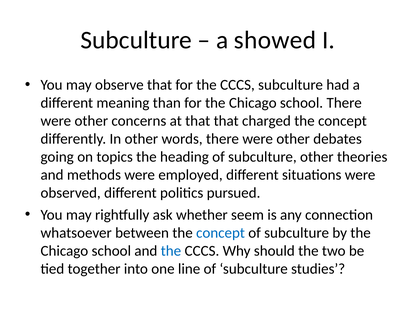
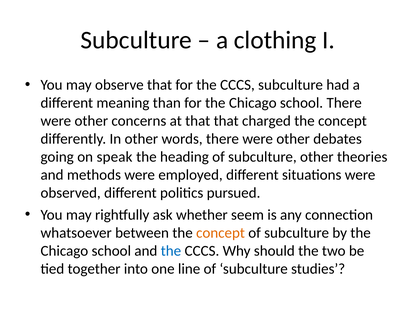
showed: showed -> clothing
topics: topics -> speak
concept at (221, 233) colour: blue -> orange
